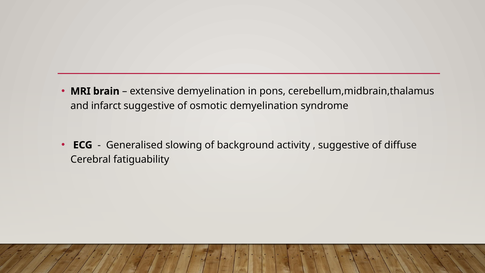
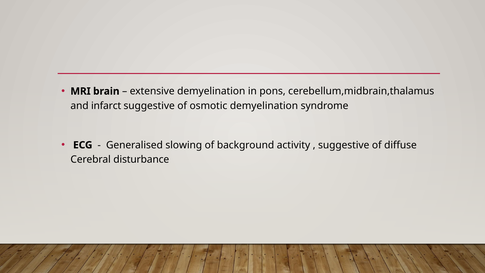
fatiguability: fatiguability -> disturbance
